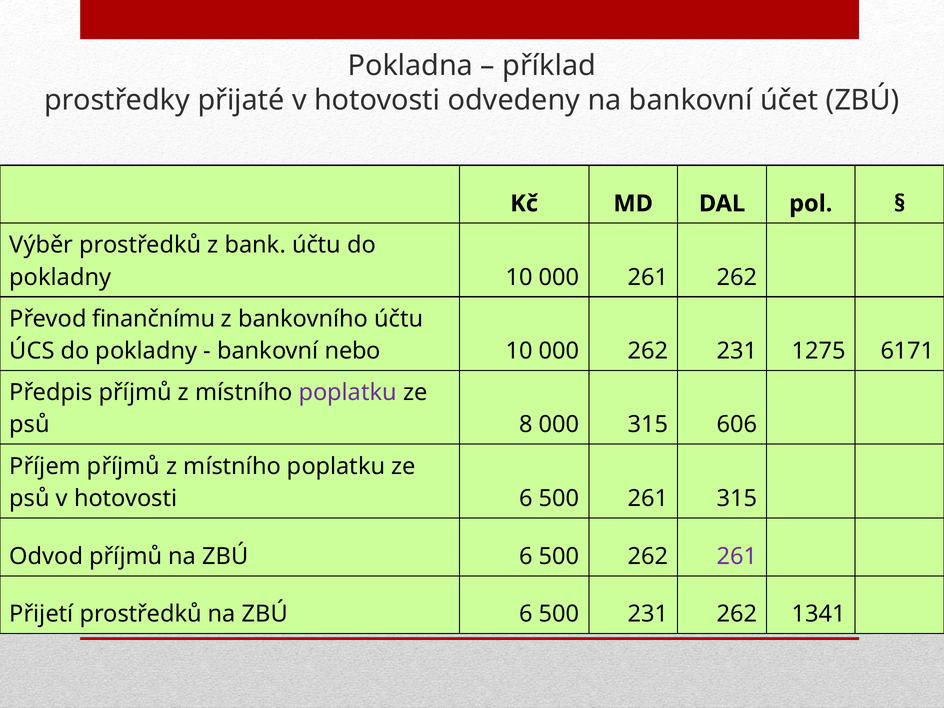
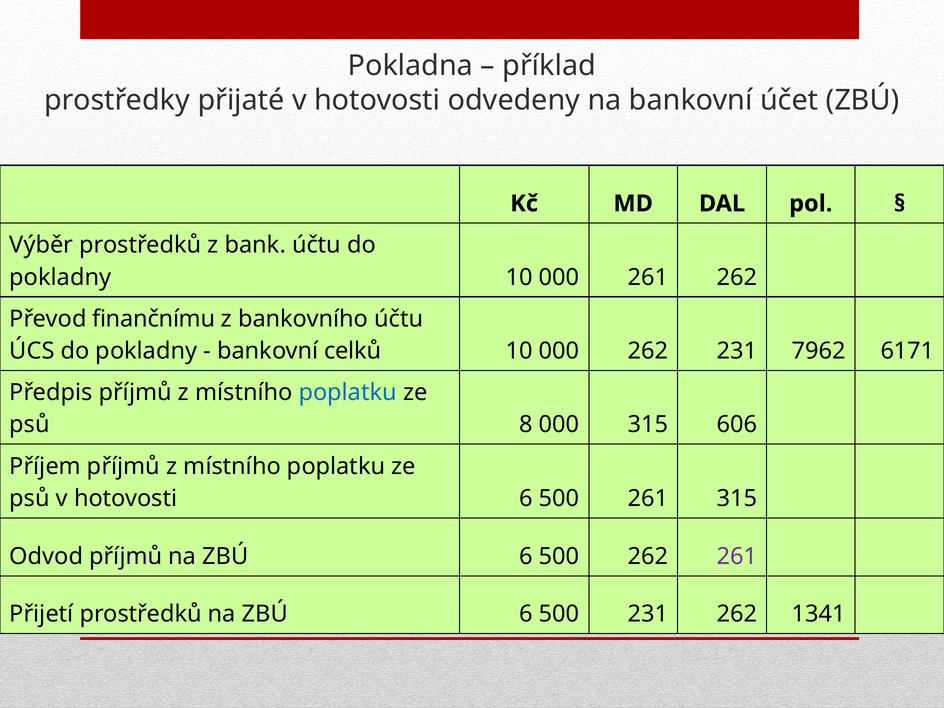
nebo: nebo -> celků
1275: 1275 -> 7962
poplatku at (348, 393) colour: purple -> blue
